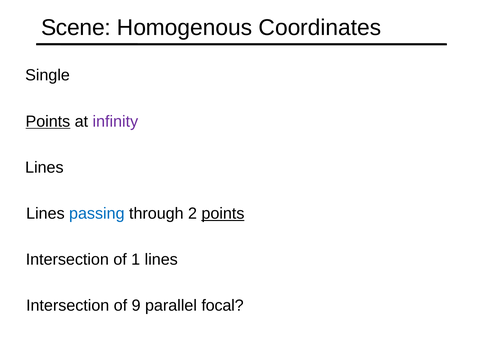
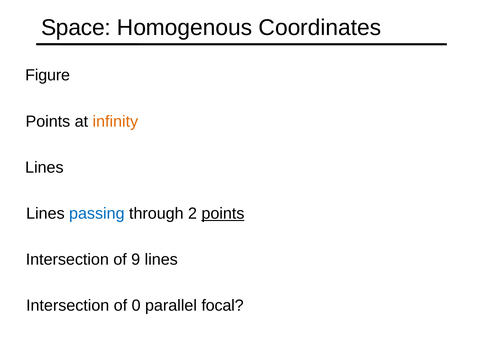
Scene: Scene -> Space
Single: Single -> Figure
Points at (48, 121) underline: present -> none
infinity colour: purple -> orange
1: 1 -> 9
9: 9 -> 0
